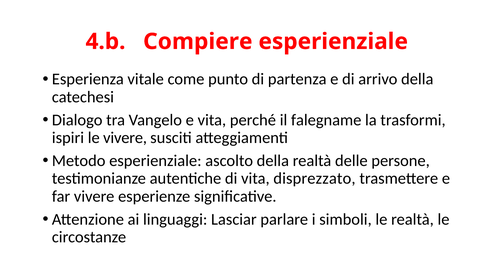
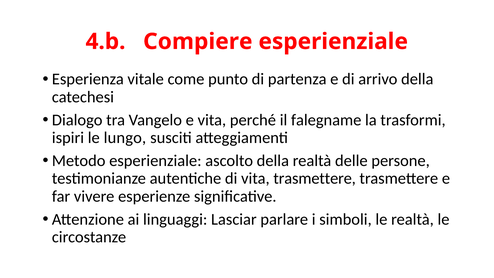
le vivere: vivere -> lungo
vita disprezzato: disprezzato -> trasmettere
